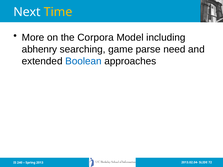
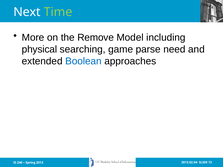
Time colour: yellow -> light green
Corpora: Corpora -> Remove
abhenry: abhenry -> physical
